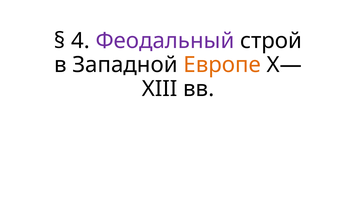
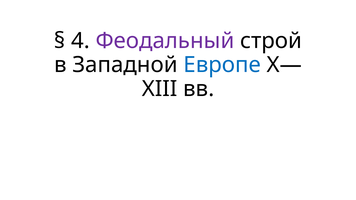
Европе colour: orange -> blue
